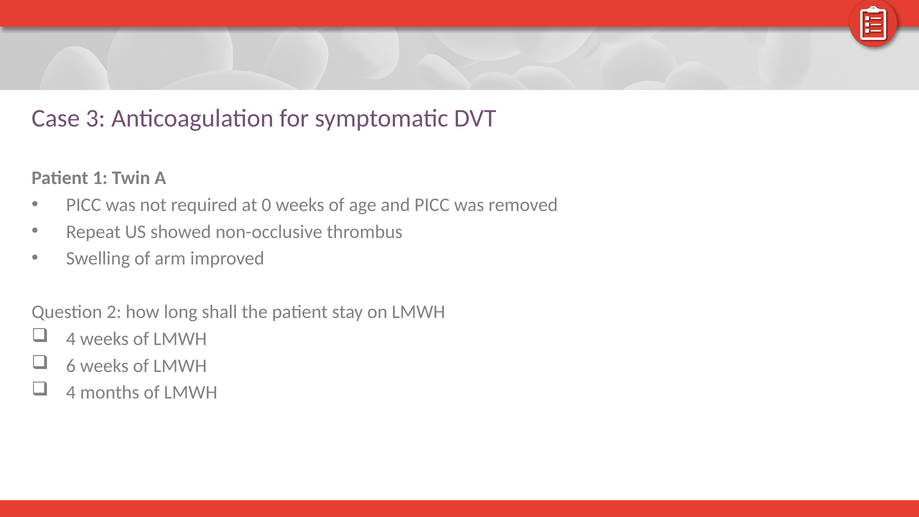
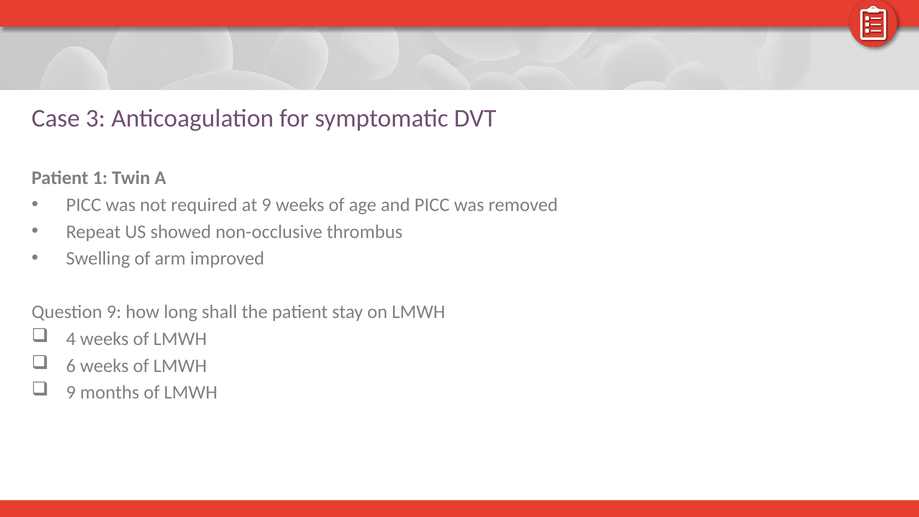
at 0: 0 -> 9
Question 2: 2 -> 9
4 at (71, 393): 4 -> 9
